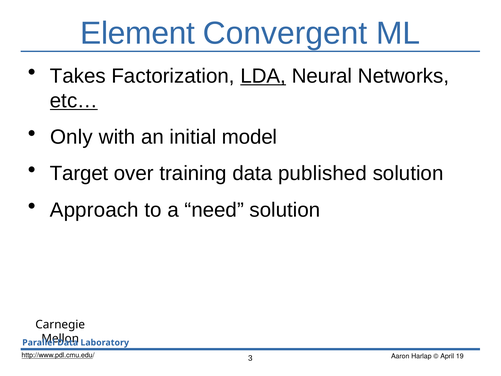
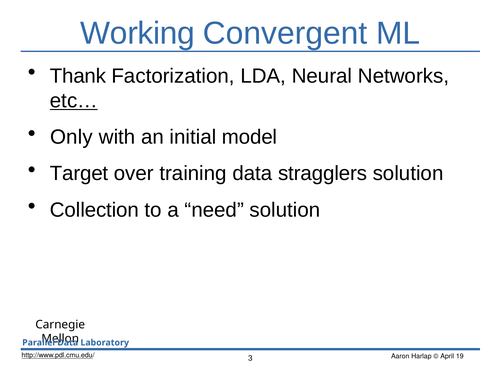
Element: Element -> Working
Takes: Takes -> Thank
LDA underline: present -> none
published: published -> stragglers
Approach: Approach -> Collection
